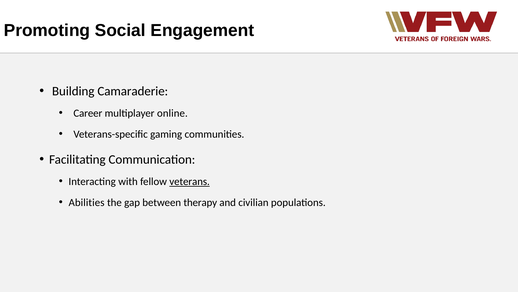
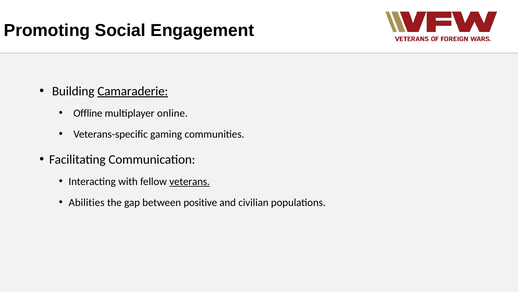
Camaraderie underline: none -> present
Career: Career -> Offline
therapy: therapy -> positive
